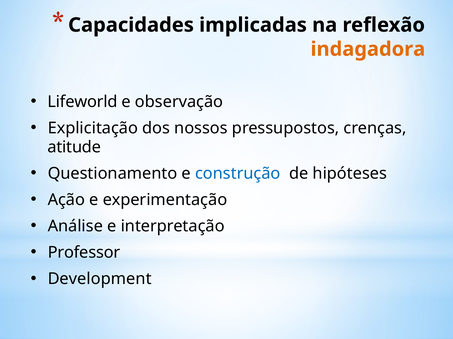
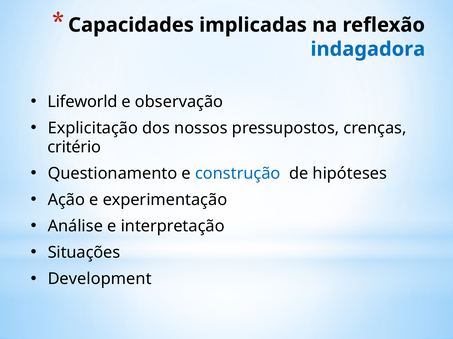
indagadora colour: orange -> blue
atitude: atitude -> critério
Professor: Professor -> Situações
